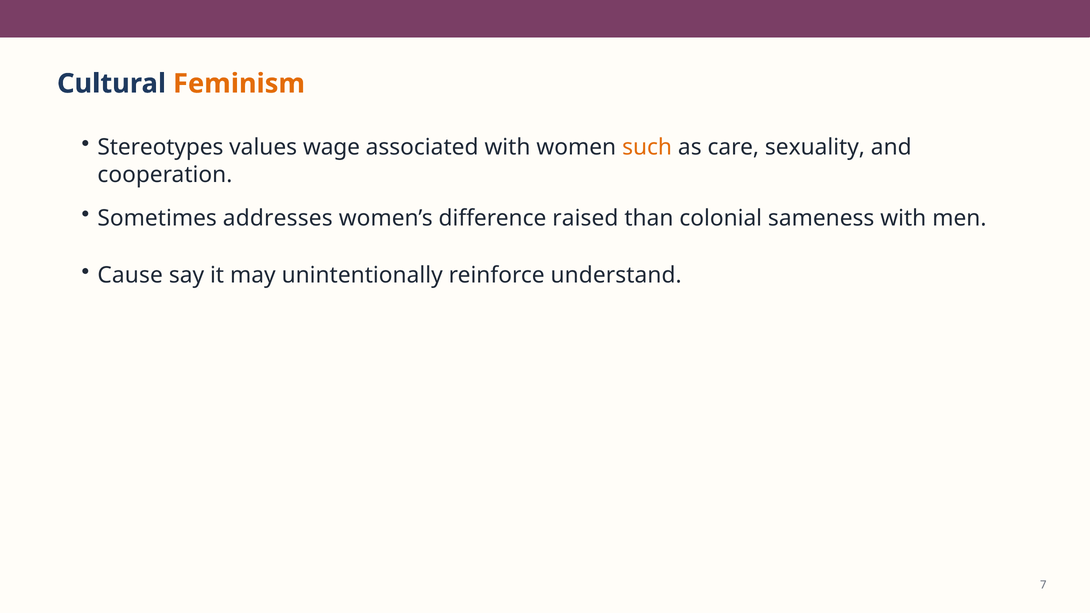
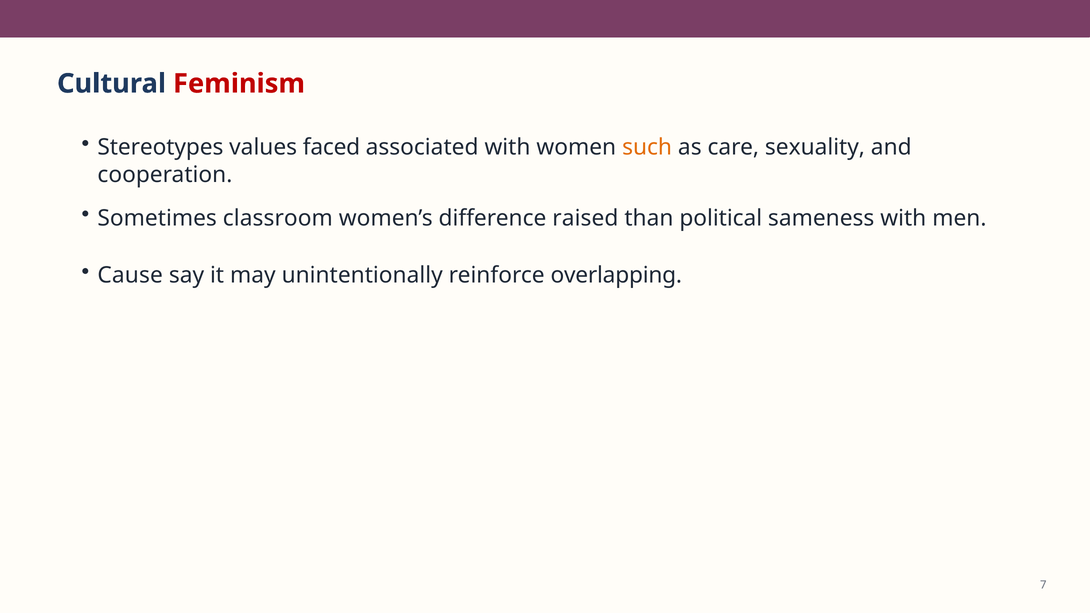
Feminism colour: orange -> red
wage: wage -> faced
addresses: addresses -> classroom
colonial: colonial -> political
understand: understand -> overlapping
